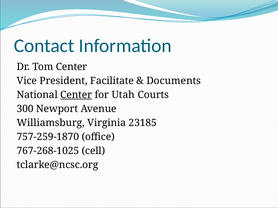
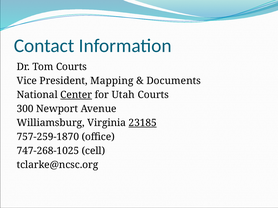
Tom Center: Center -> Courts
Facilitate: Facilitate -> Mapping
23185 underline: none -> present
767-268-1025: 767-268-1025 -> 747-268-1025
